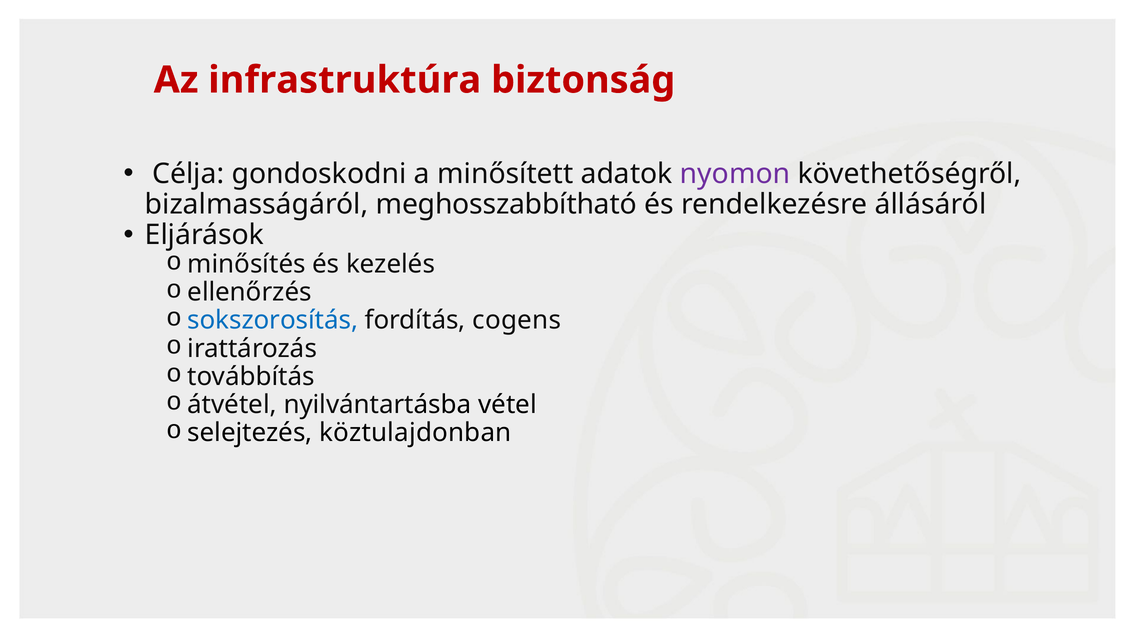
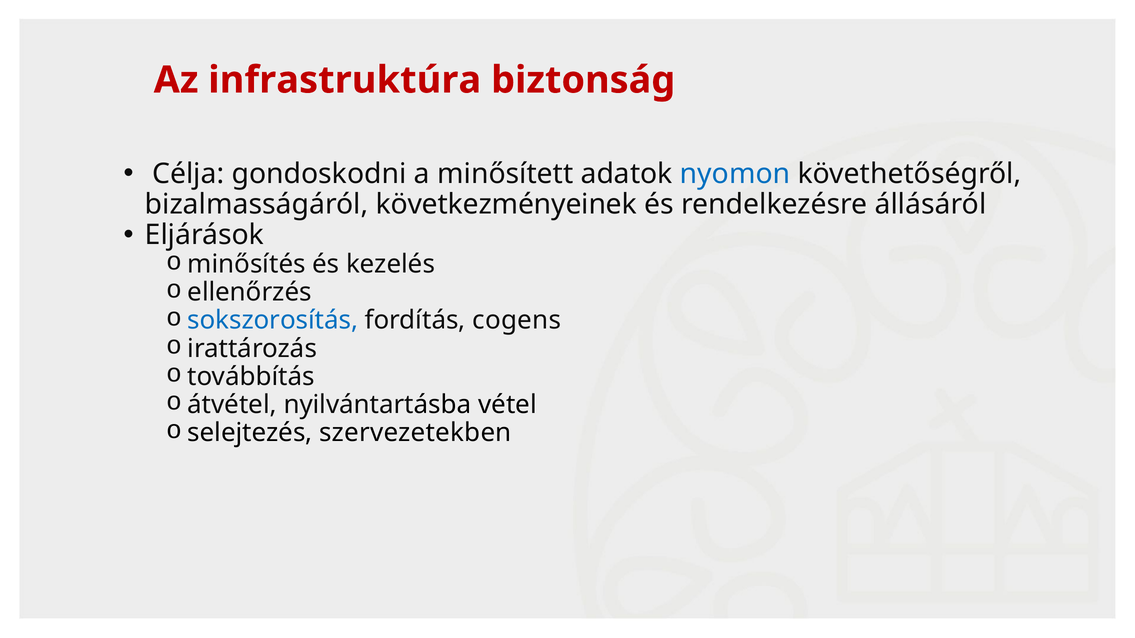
nyomon colour: purple -> blue
meghosszabbítható: meghosszabbítható -> következményeinek
köztulajdonban: köztulajdonban -> szervezetekben
